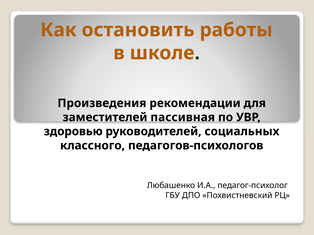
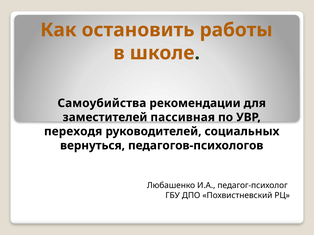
Произведения: Произведения -> Самоубийства
здоровью: здоровью -> переходя
классного: классного -> вернуться
